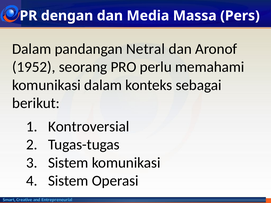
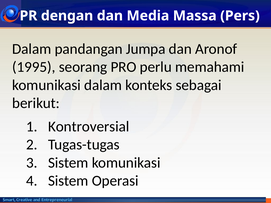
Netral: Netral -> Jumpa
1952: 1952 -> 1995
